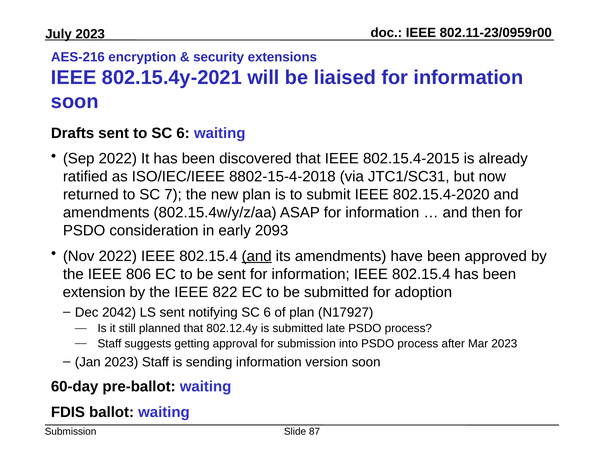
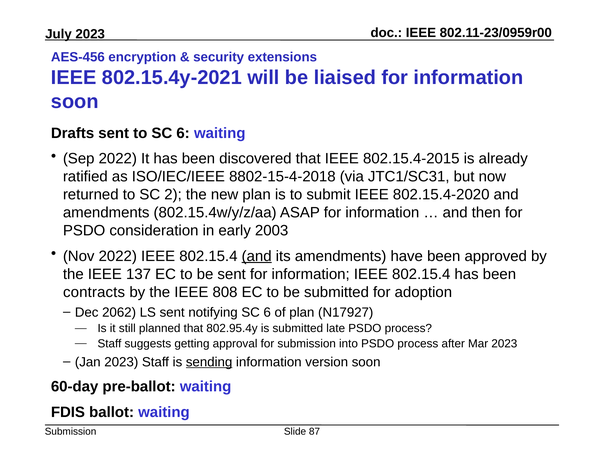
AES-216: AES-216 -> AES-456
7: 7 -> 2
2093: 2093 -> 2003
806: 806 -> 137
extension: extension -> contracts
822: 822 -> 808
2042: 2042 -> 2062
802.12.4y: 802.12.4y -> 802.95.4y
sending underline: none -> present
